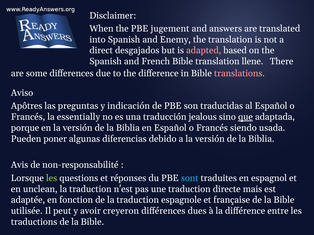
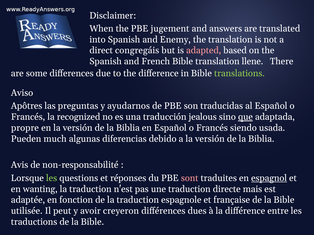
desgajados: desgajados -> congregáis
translations colour: pink -> light green
indicación: indicación -> ayudarnos
essentially: essentially -> recognized
porque: porque -> propre
poner: poner -> much
sont colour: light blue -> pink
espagnol underline: none -> present
unclean: unclean -> wanting
